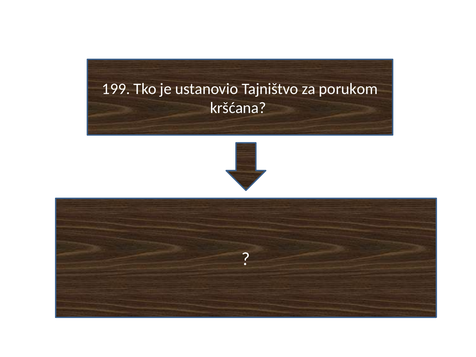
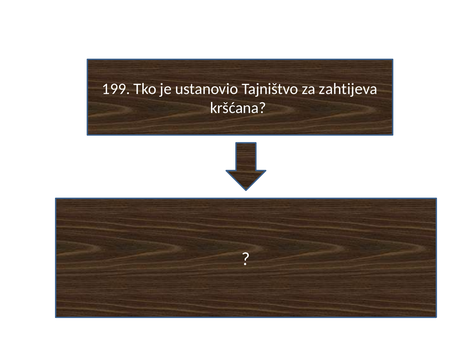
porukom: porukom -> zahtijeva
